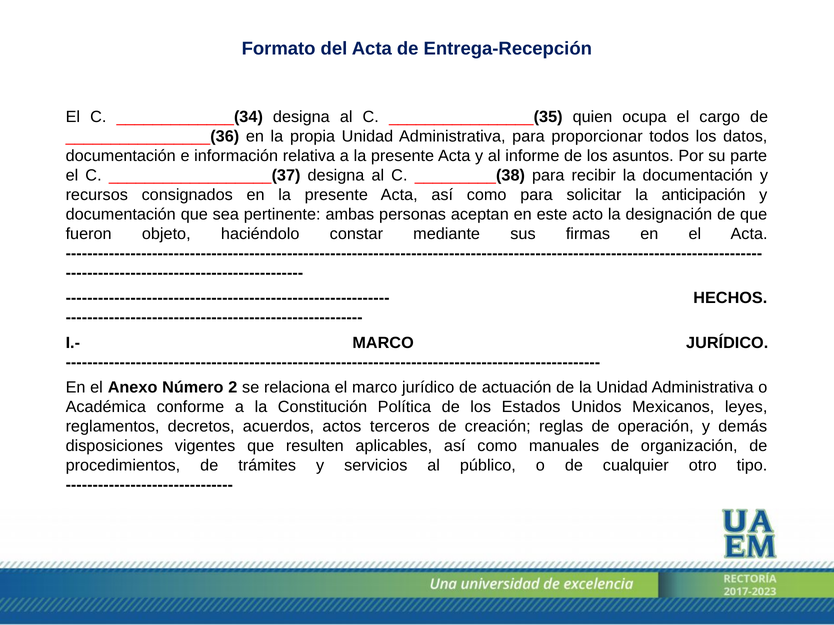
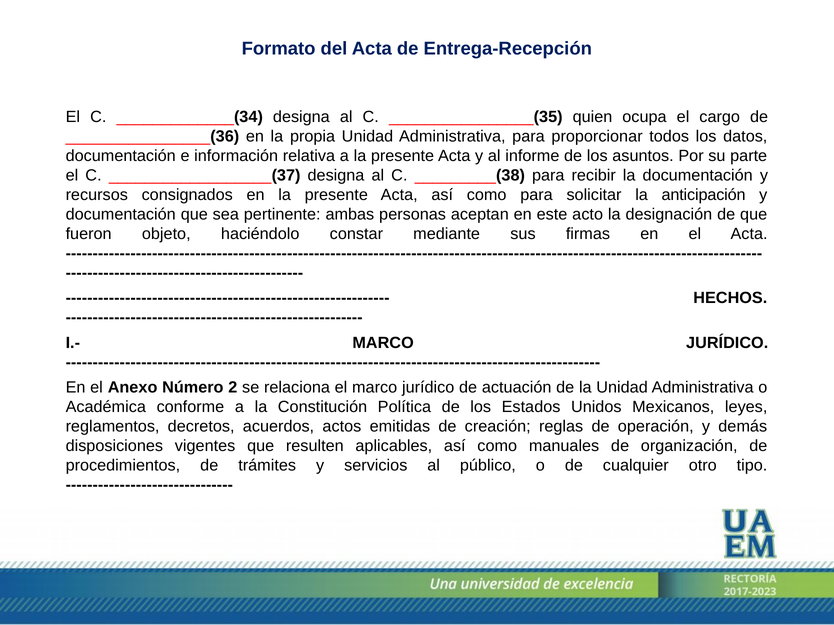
terceros: terceros -> emitidas
